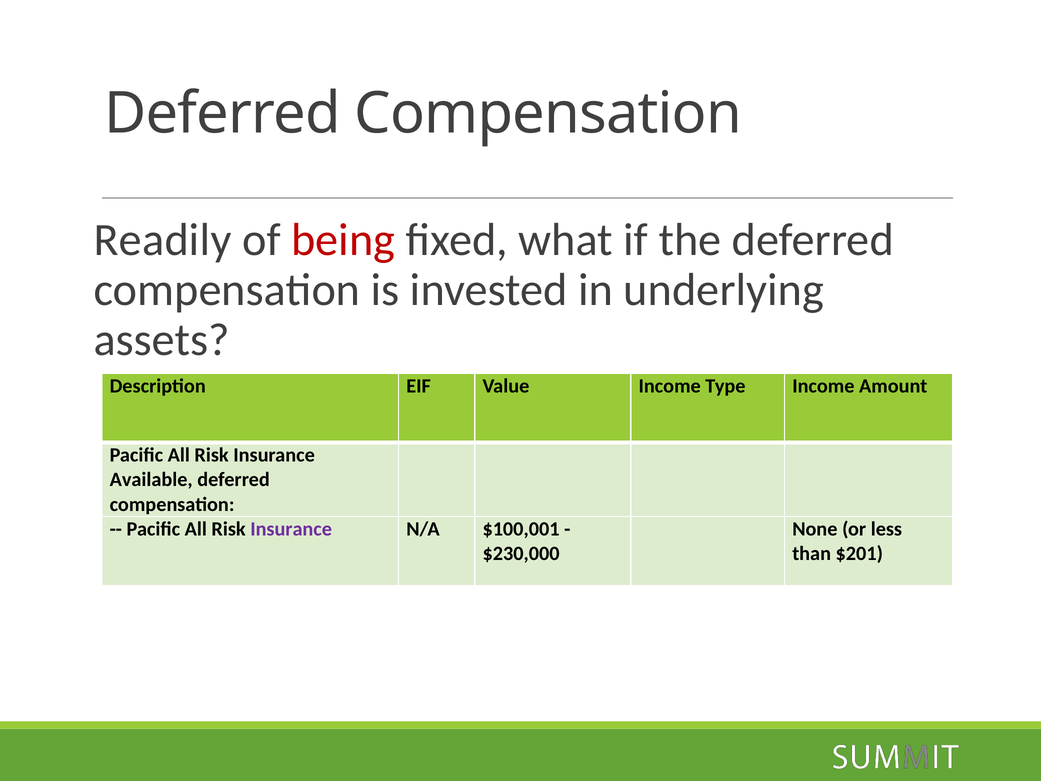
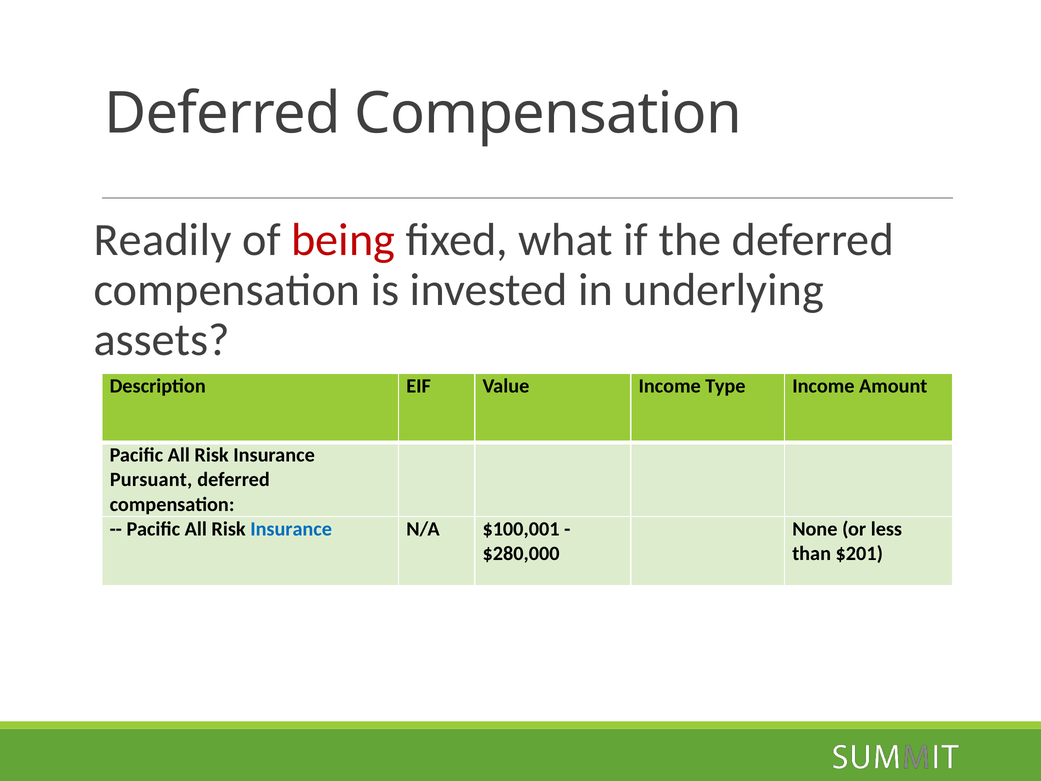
Available: Available -> Pursuant
Insurance at (291, 529) colour: purple -> blue
$230,000: $230,000 -> $280,000
